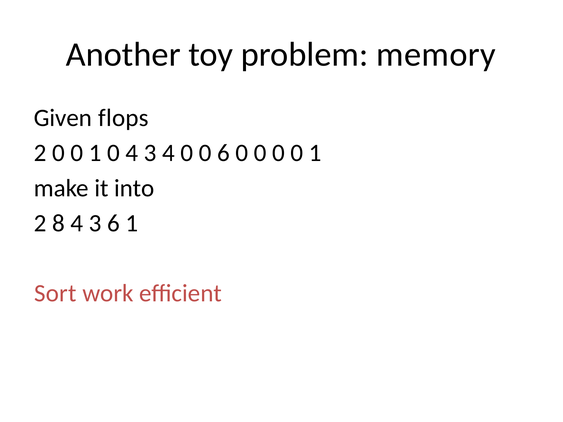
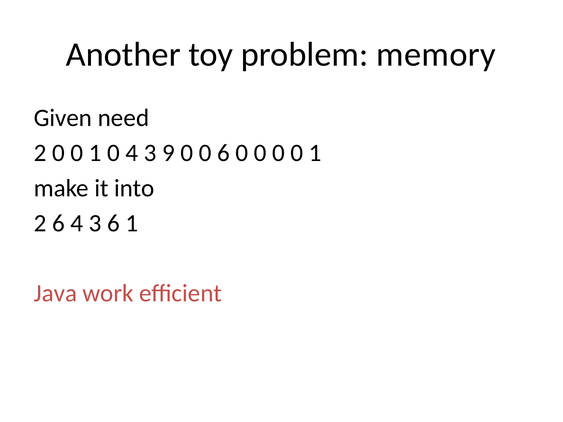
flops: flops -> need
3 4: 4 -> 9
2 8: 8 -> 6
Sort: Sort -> Java
